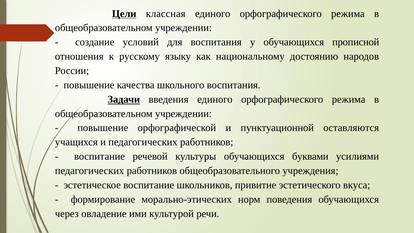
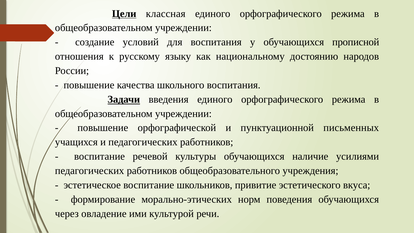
оставляются: оставляются -> письменных
буквами: буквами -> наличие
